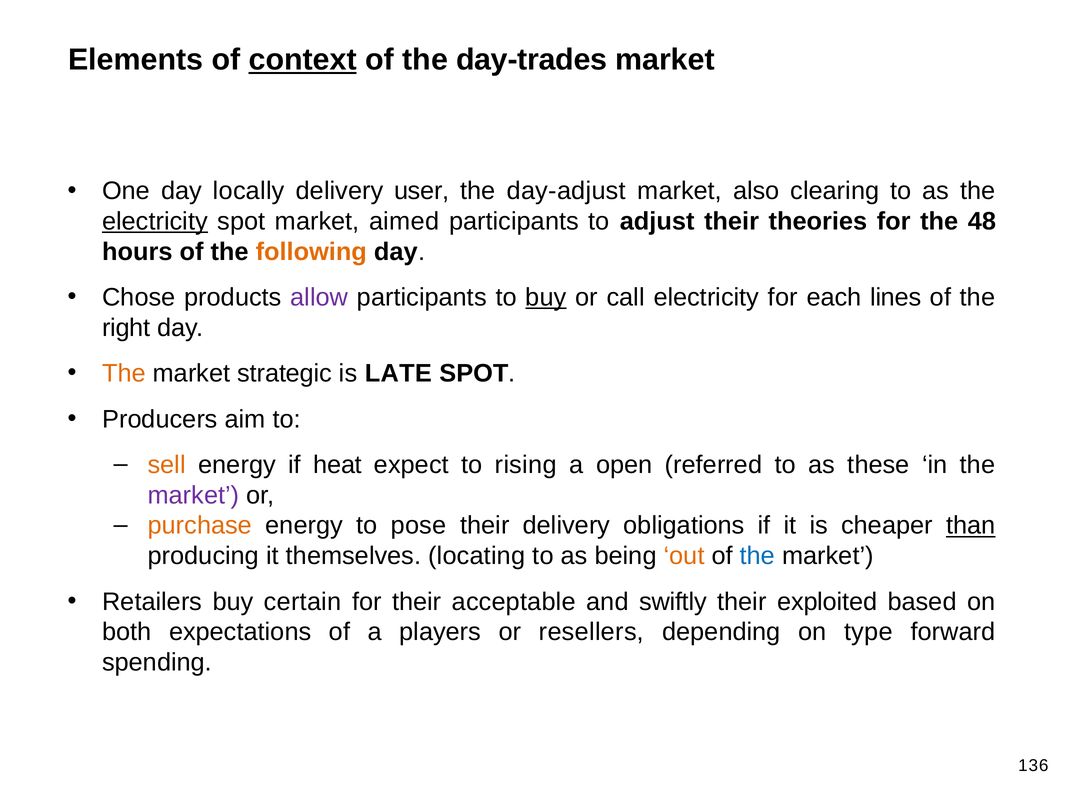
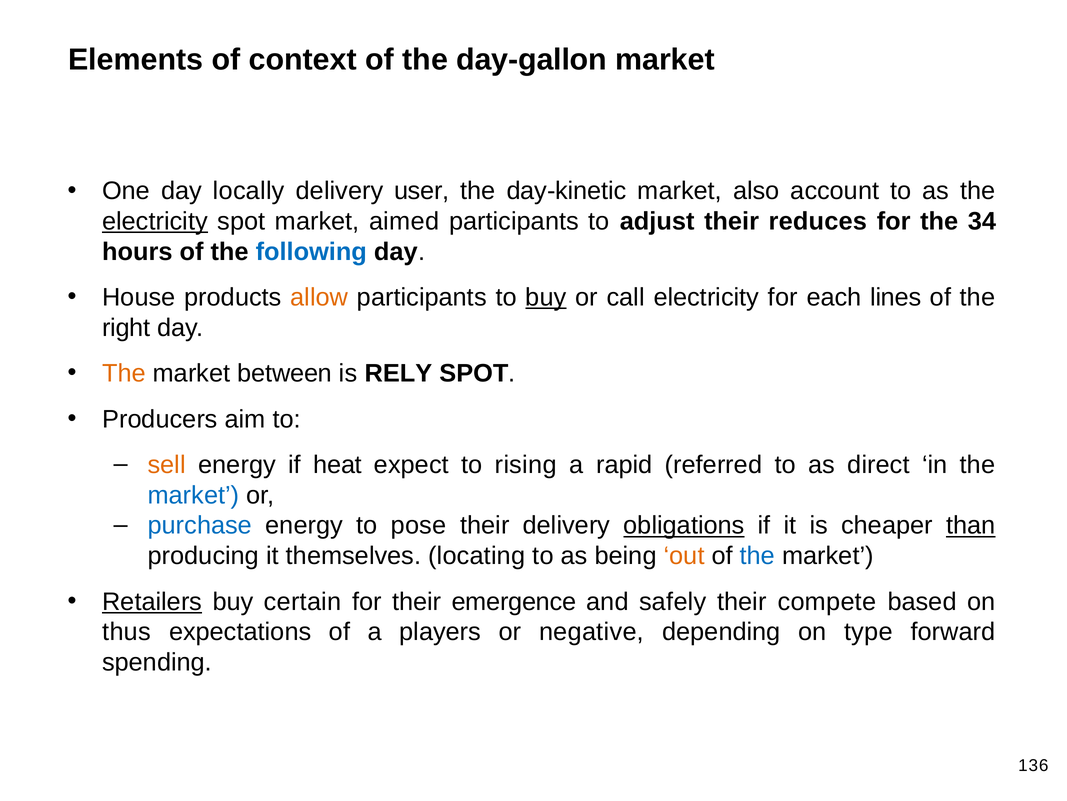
context underline: present -> none
day-trades: day-trades -> day-gallon
day-adjust: day-adjust -> day-kinetic
clearing: clearing -> account
theories: theories -> reduces
48: 48 -> 34
following colour: orange -> blue
Chose: Chose -> House
allow colour: purple -> orange
strategic: strategic -> between
LATE: LATE -> RELY
open: open -> rapid
these: these -> direct
market at (194, 496) colour: purple -> blue
purchase colour: orange -> blue
obligations underline: none -> present
Retailers underline: none -> present
acceptable: acceptable -> emergence
swiftly: swiftly -> safely
exploited: exploited -> compete
both: both -> thus
resellers: resellers -> negative
